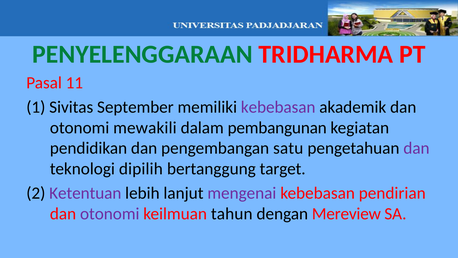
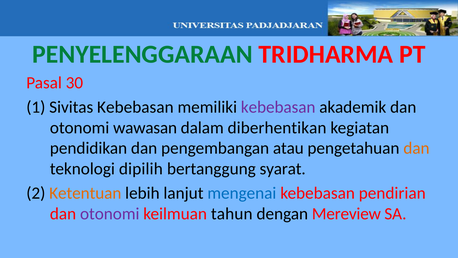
11: 11 -> 30
Sivitas September: September -> Kebebasan
mewakili: mewakili -> wawasan
pembangunan: pembangunan -> diberhentikan
satu: satu -> atau
dan at (416, 148) colour: purple -> orange
target: target -> syarat
Ketentuan colour: purple -> orange
mengenai colour: purple -> blue
